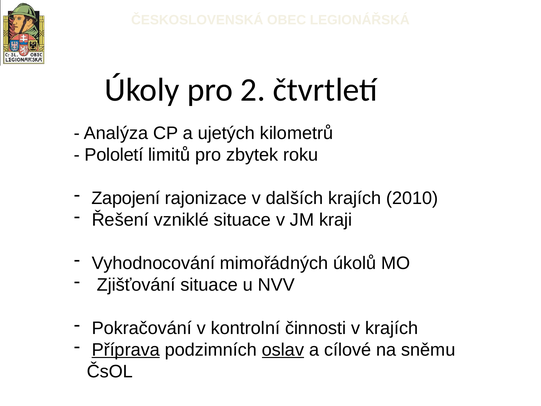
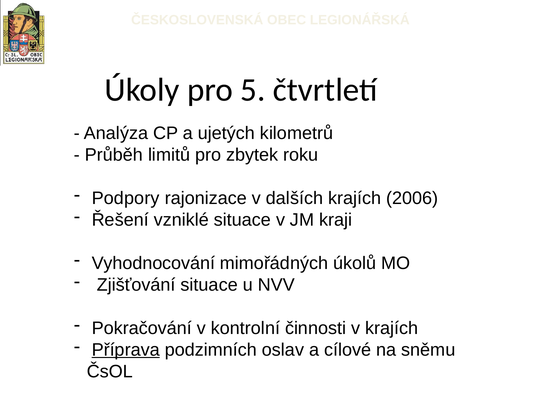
2: 2 -> 5
Pololetí: Pololetí -> Průběh
Zapojení: Zapojení -> Podpory
2010: 2010 -> 2006
oslav underline: present -> none
